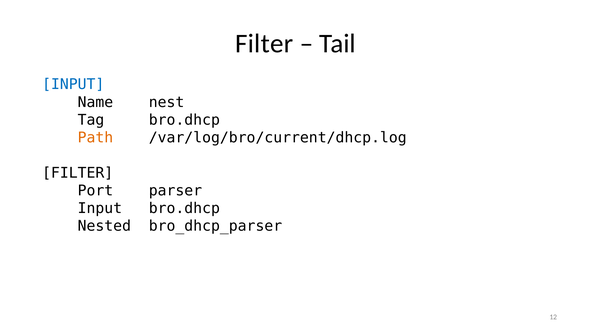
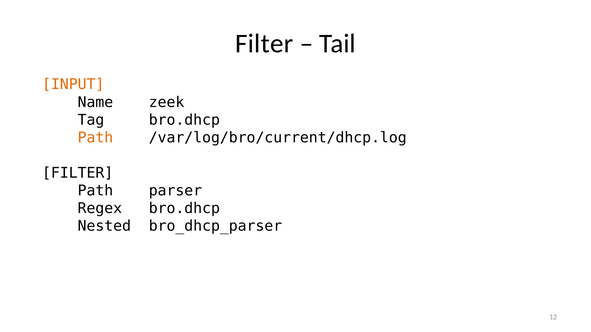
INPUT at (73, 85) colour: blue -> orange
nest: nest -> zeek
Port at (95, 191): Port -> Path
Input at (100, 209): Input -> Regex
